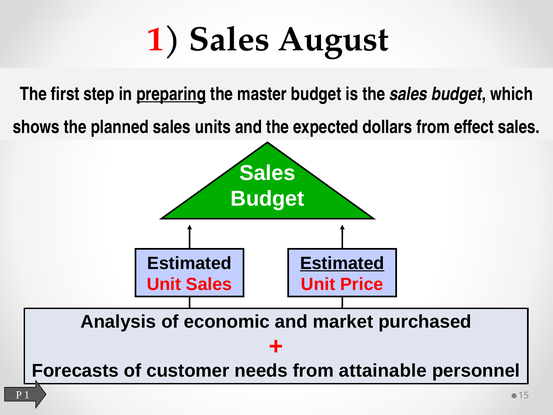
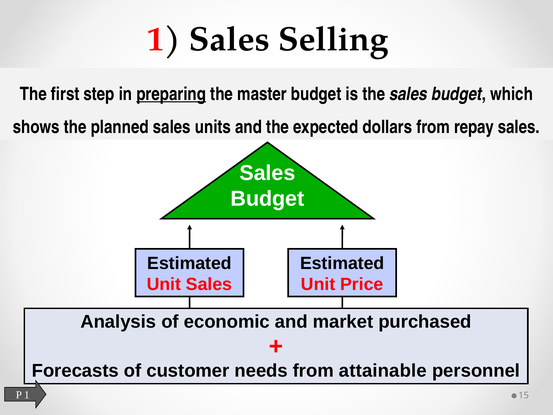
August: August -> Selling
effect: effect -> repay
Estimated at (342, 263) underline: present -> none
